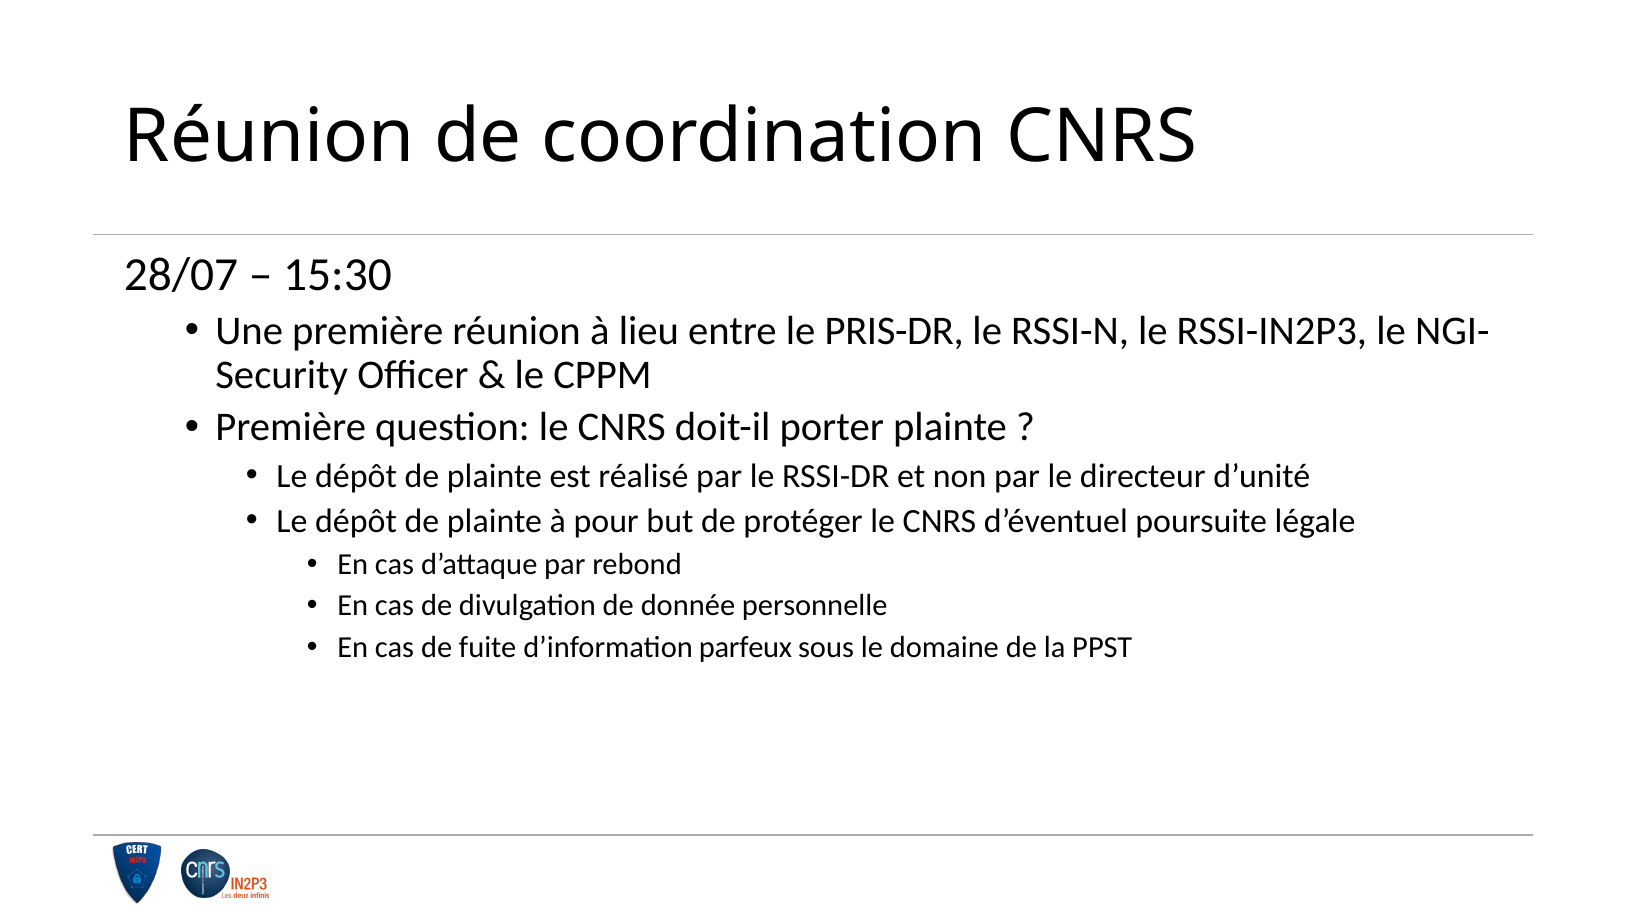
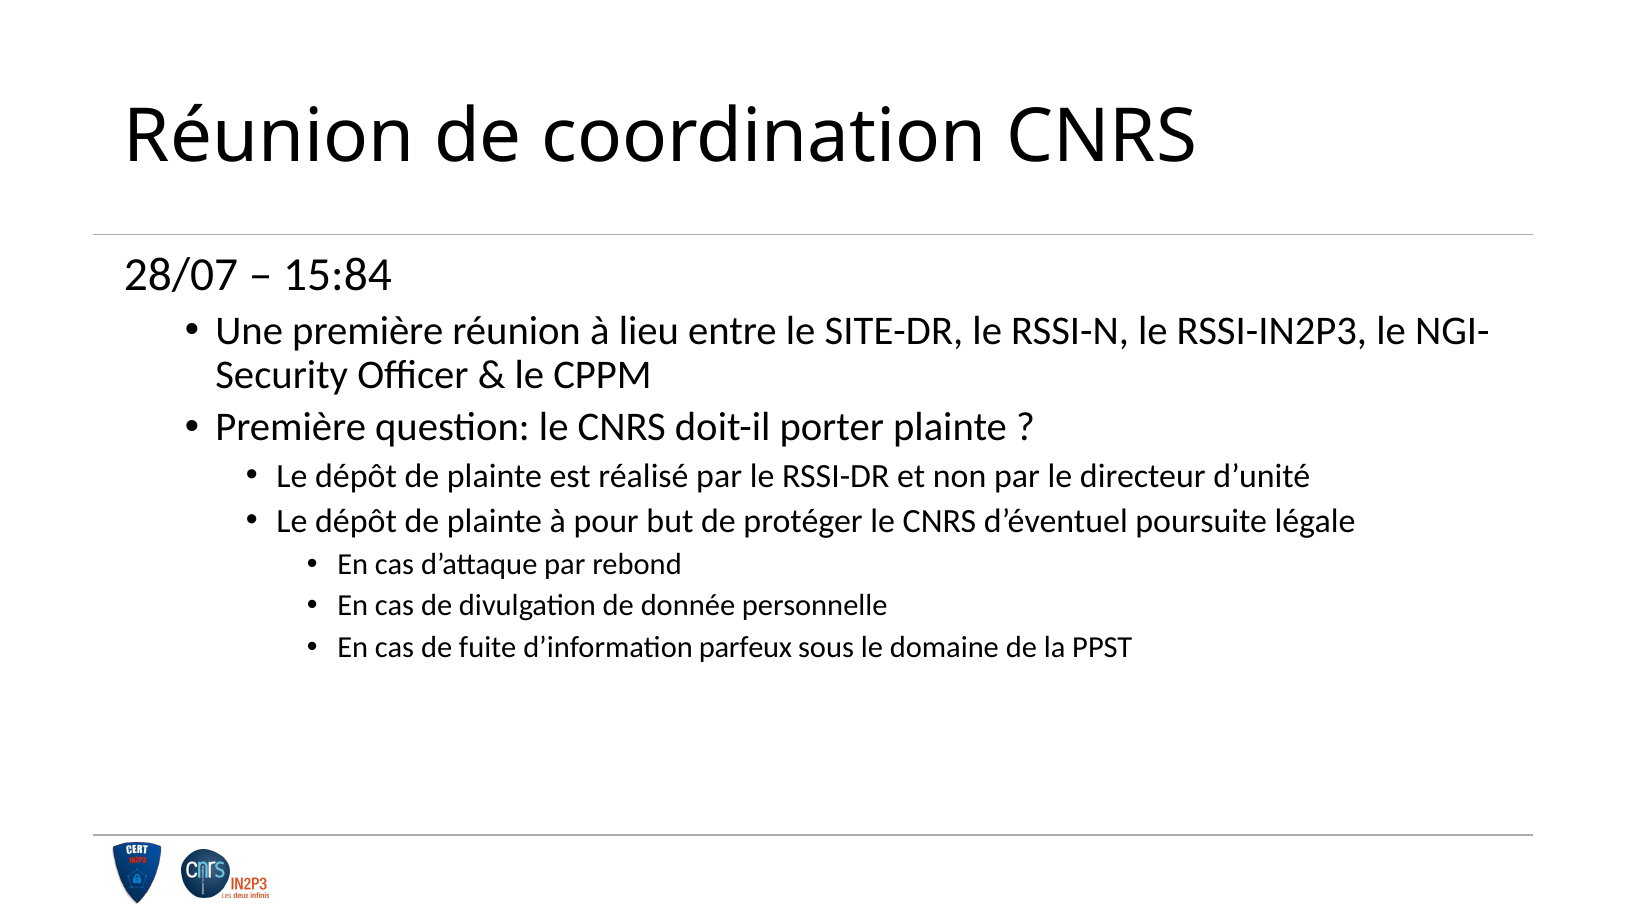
15:30: 15:30 -> 15:84
PRIS-DR: PRIS-DR -> SITE-DR
